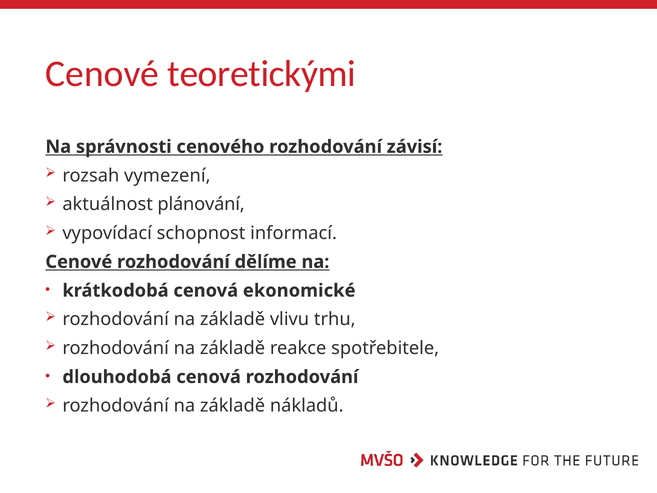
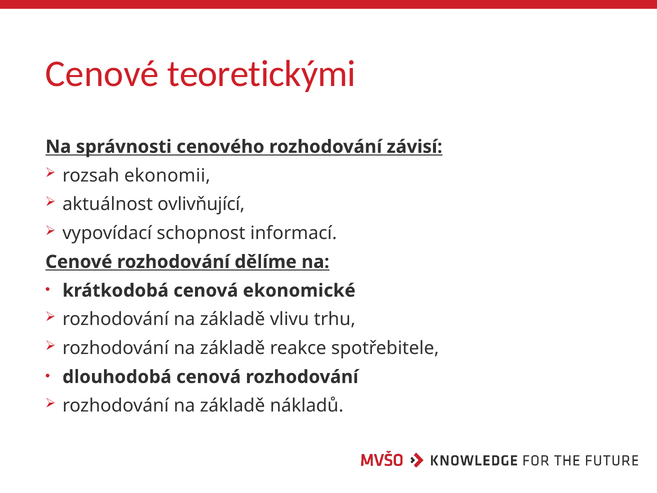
vymezení: vymezení -> ekonomii
plánování: plánování -> ovlivňující
